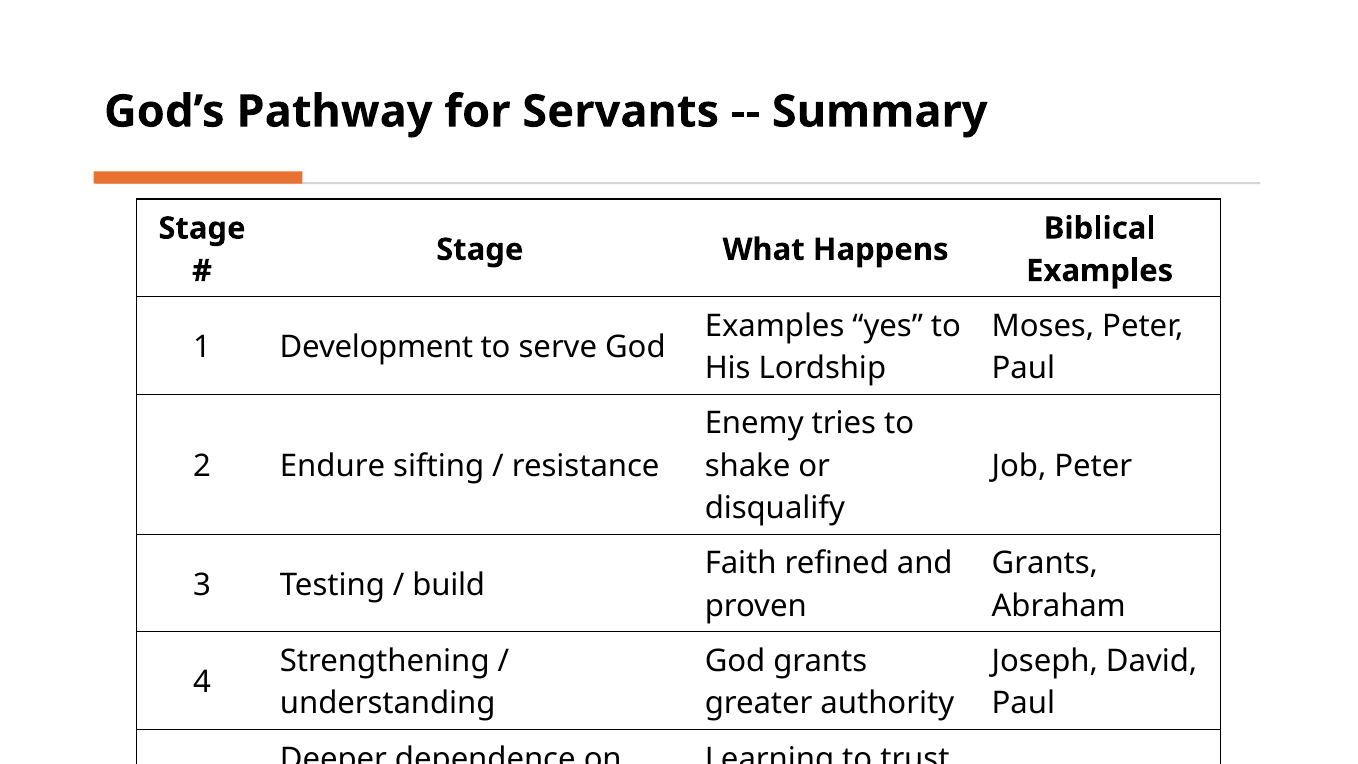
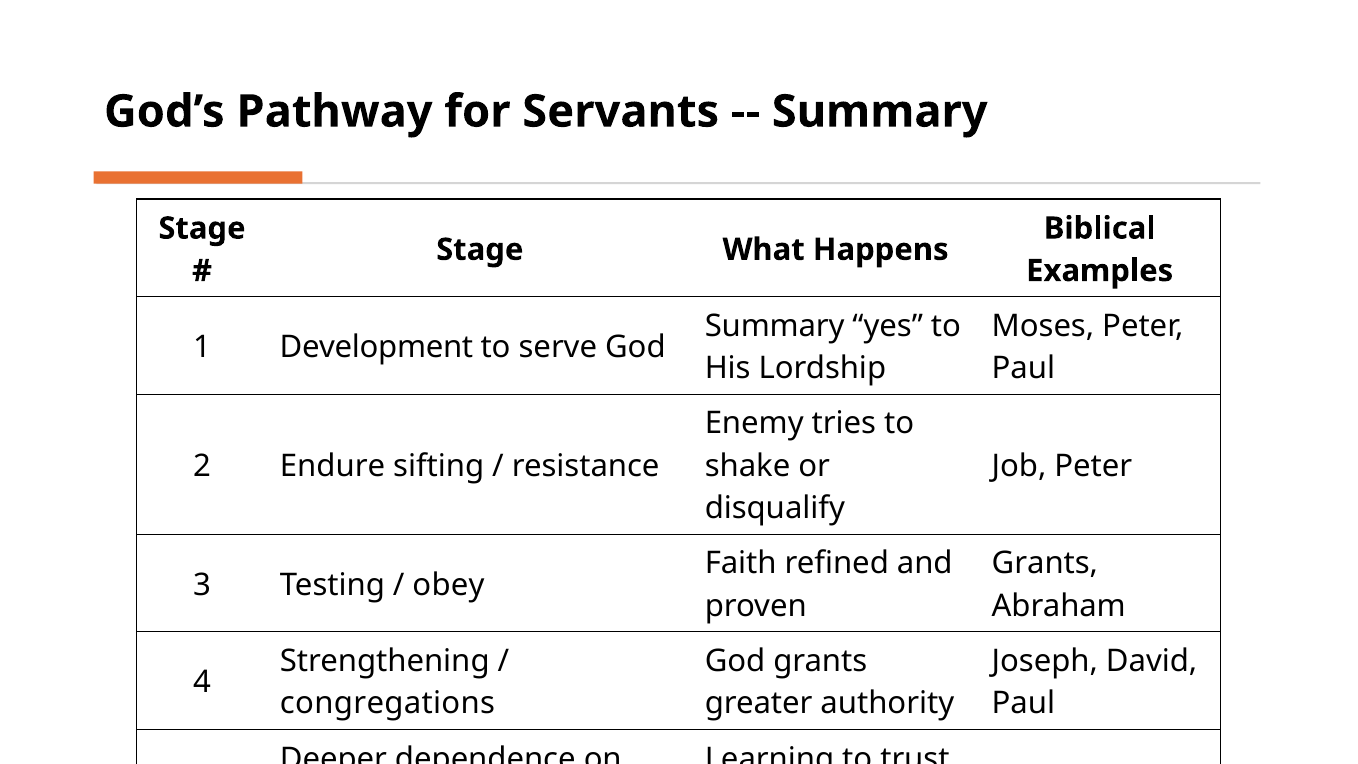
Examples at (775, 326): Examples -> Summary
build: build -> obey
understanding: understanding -> congregations
